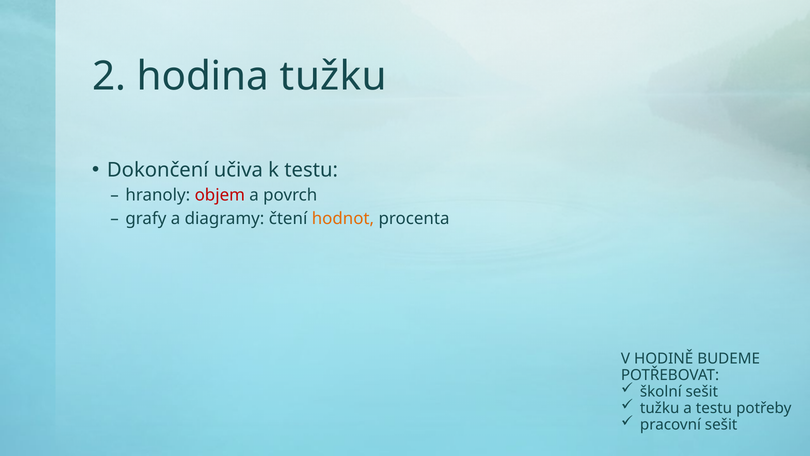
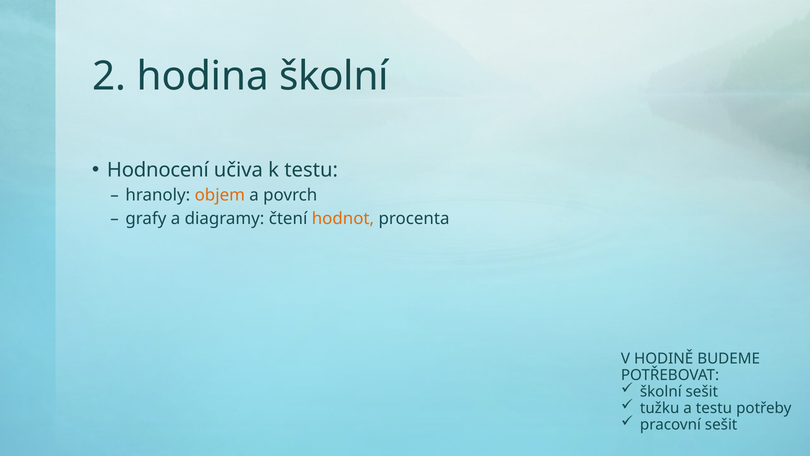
hodina tužku: tužku -> školní
Dokončení: Dokončení -> Hodnocení
objem colour: red -> orange
